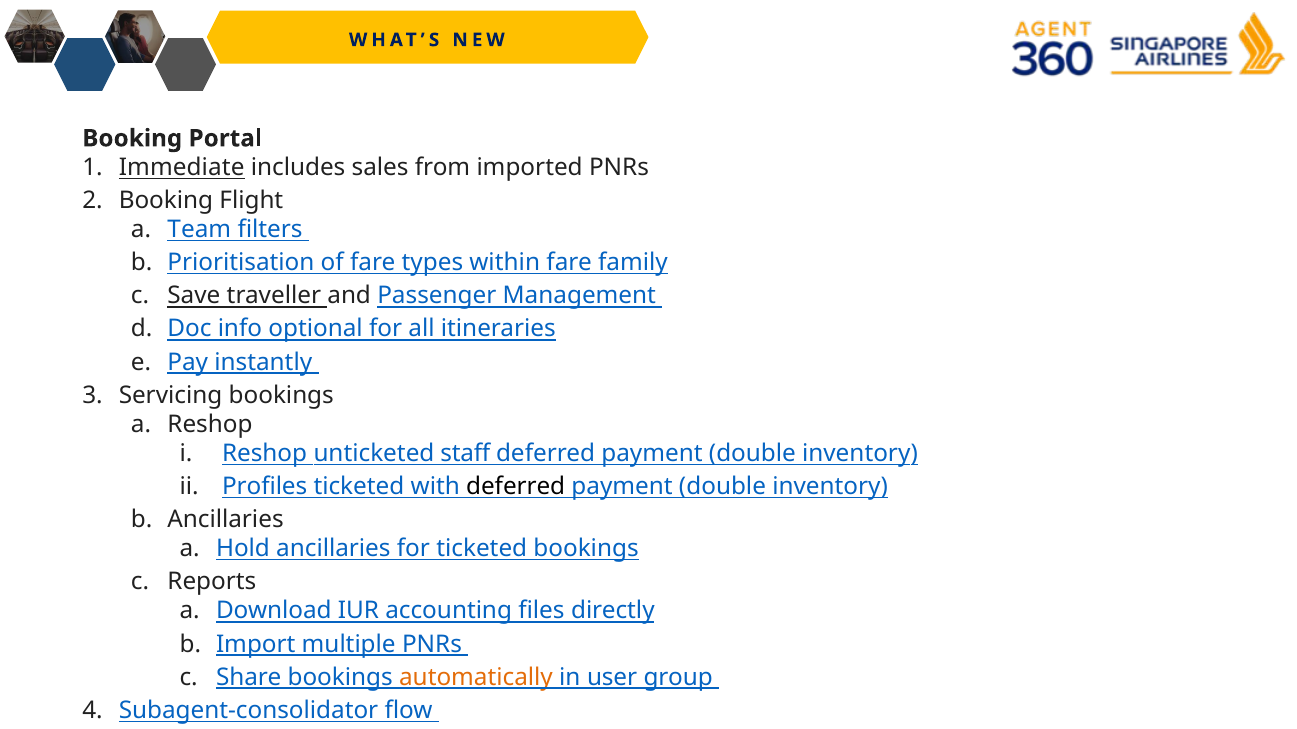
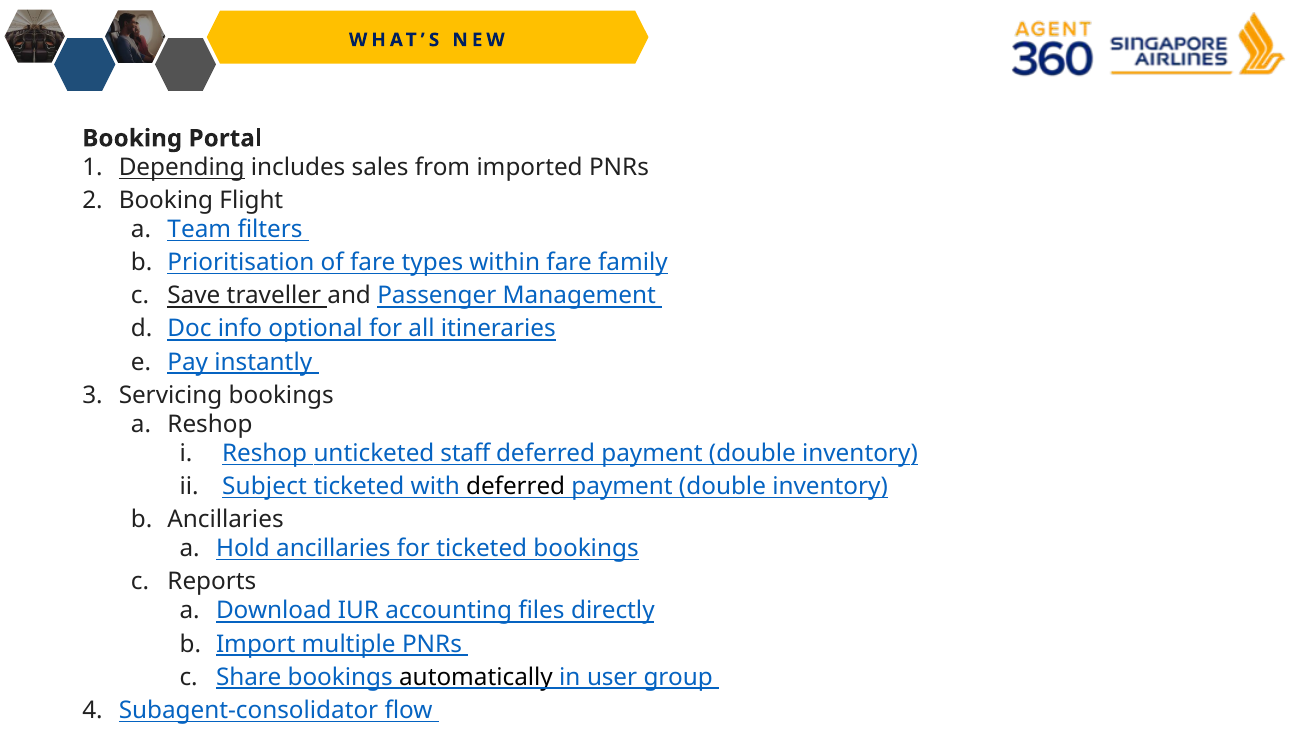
Immediate: Immediate -> Depending
Profiles: Profiles -> Subject
automatically colour: orange -> black
